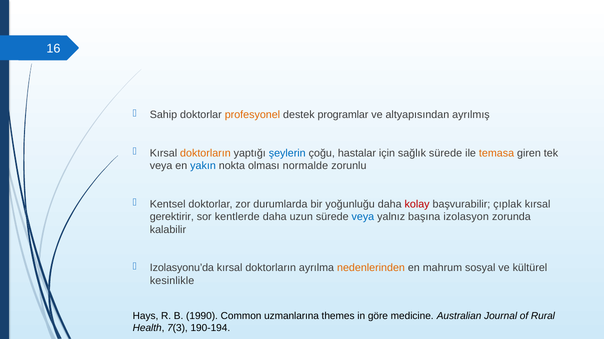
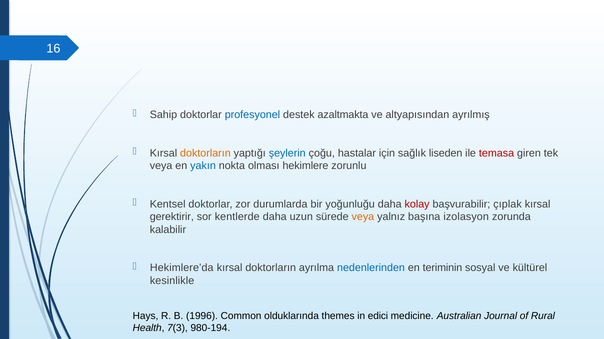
profesyonel colour: orange -> blue
programlar: programlar -> azaltmakta
sağlık sürede: sürede -> liseden
temasa colour: orange -> red
normalde: normalde -> hekimlere
veya at (363, 217) colour: blue -> orange
Izolasyonu’da: Izolasyonu’da -> Hekimlere’da
nedenlerinden colour: orange -> blue
mahrum: mahrum -> teriminin
1990: 1990 -> 1996
uzmanlarına: uzmanlarına -> olduklarında
göre: göre -> edici
190-194: 190-194 -> 980-194
